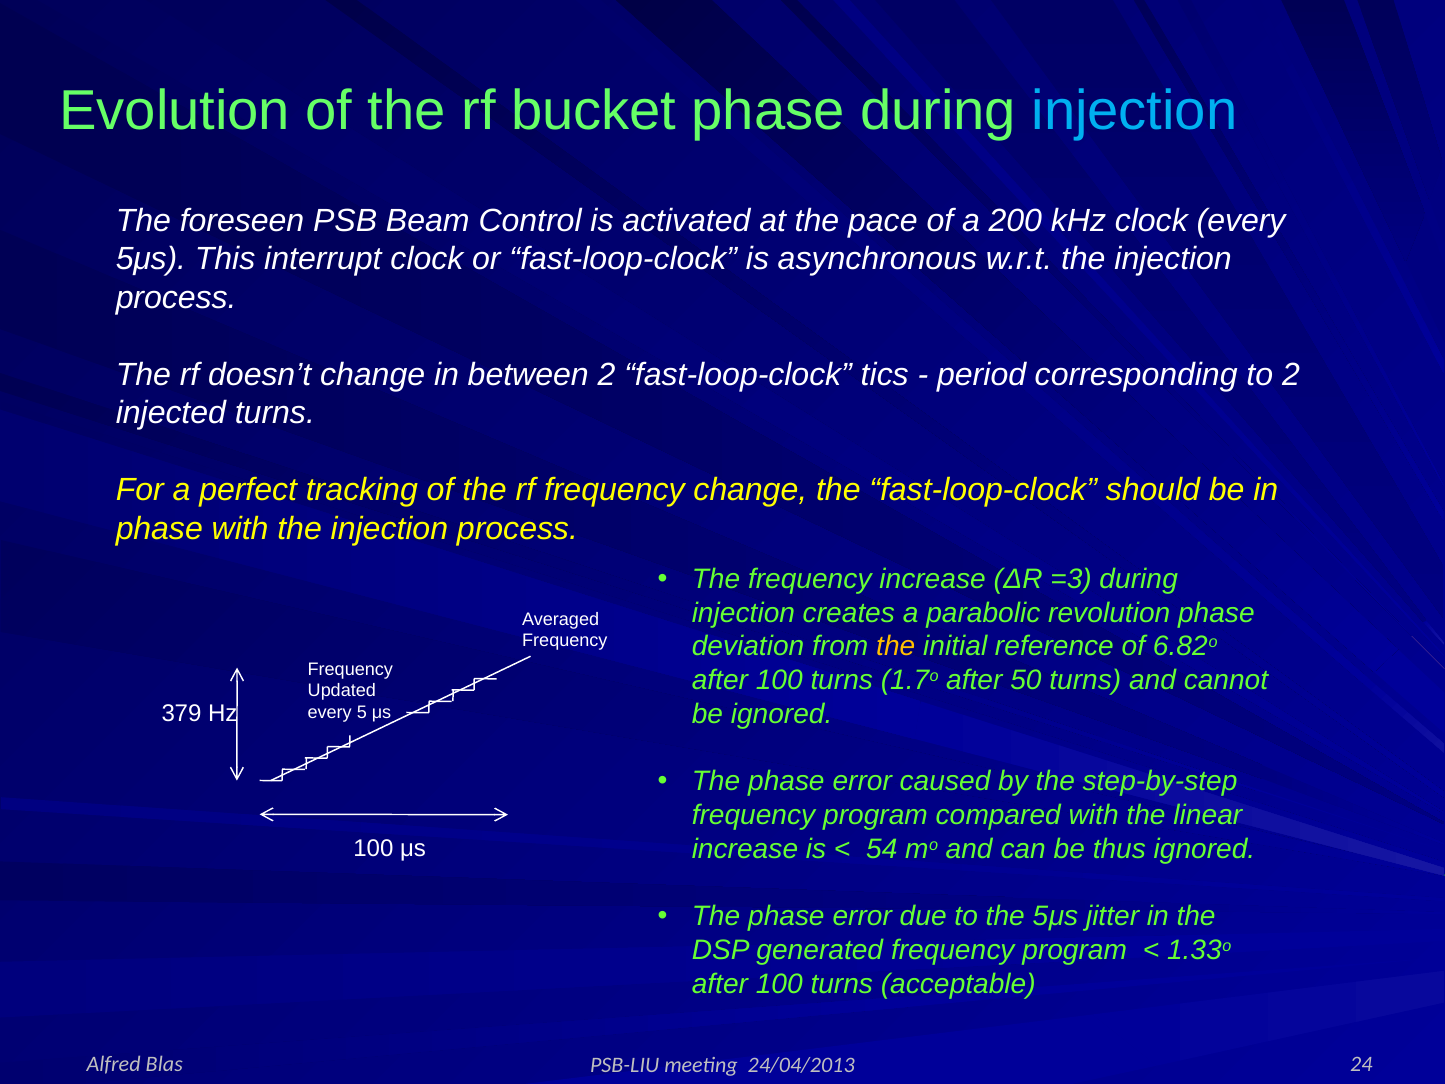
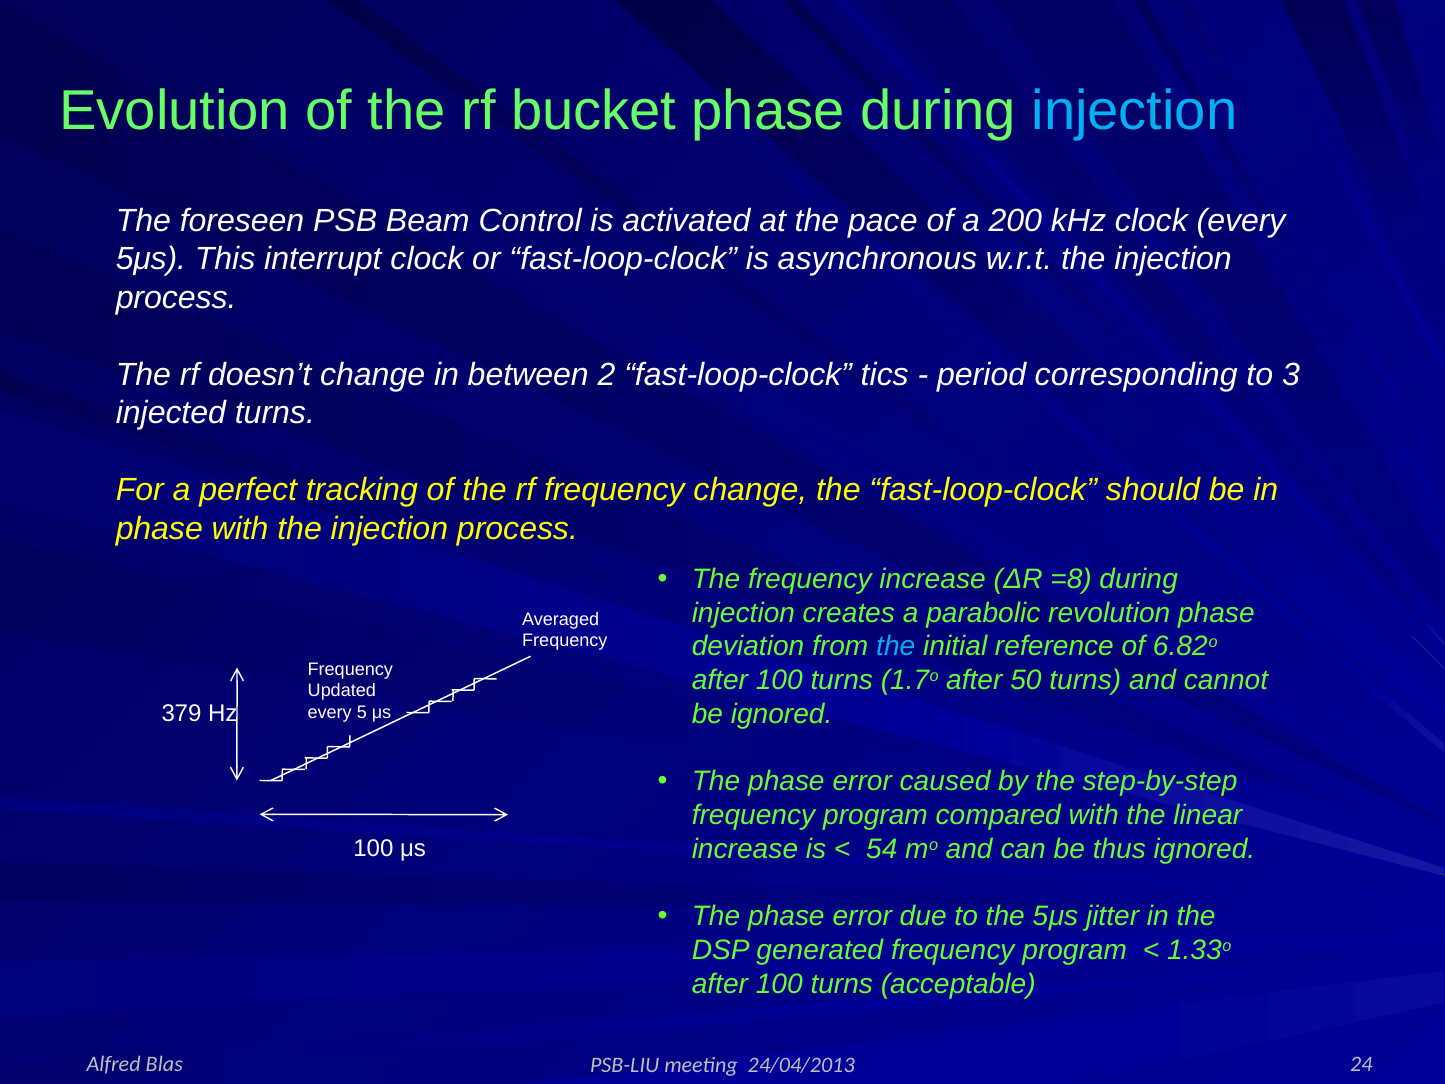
to 2: 2 -> 3
=3: =3 -> =8
the at (896, 647) colour: yellow -> light blue
